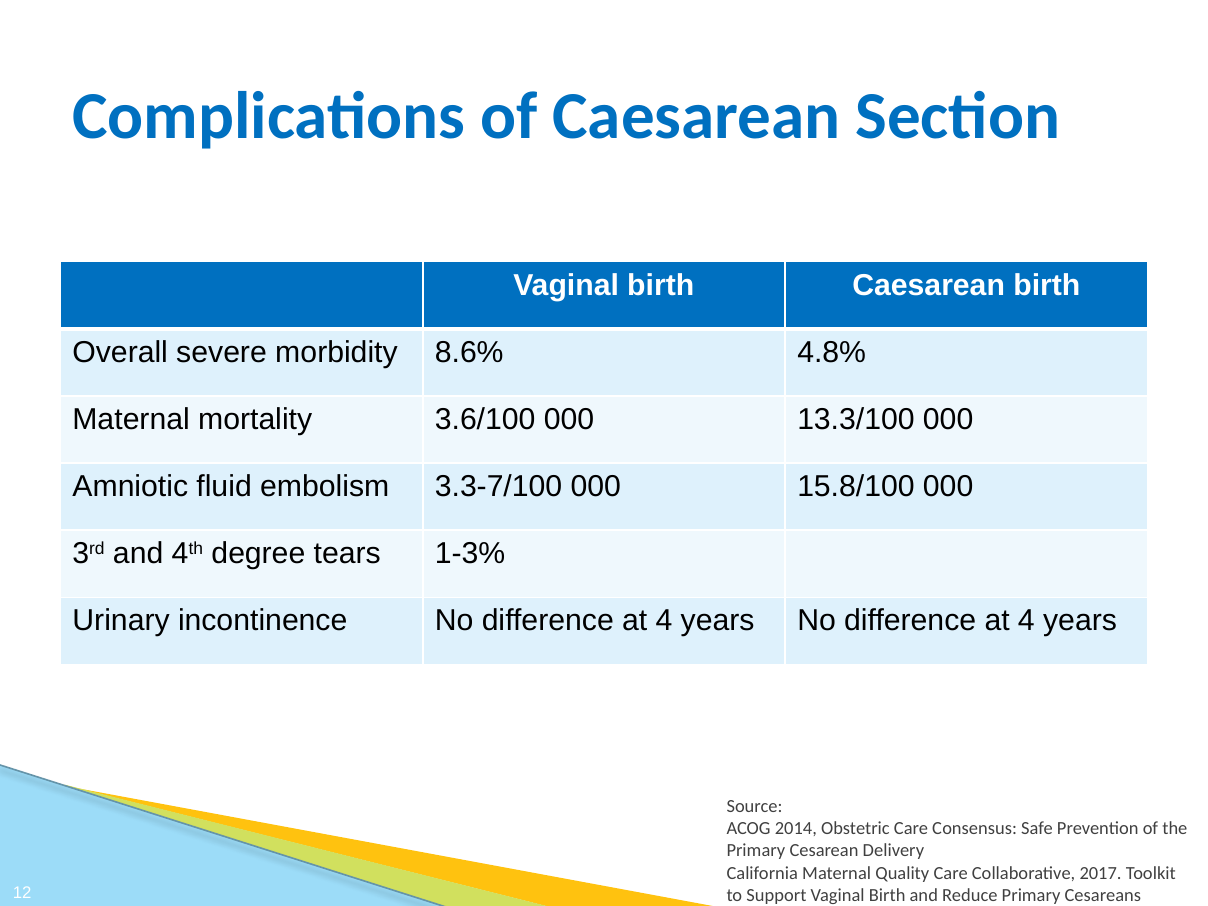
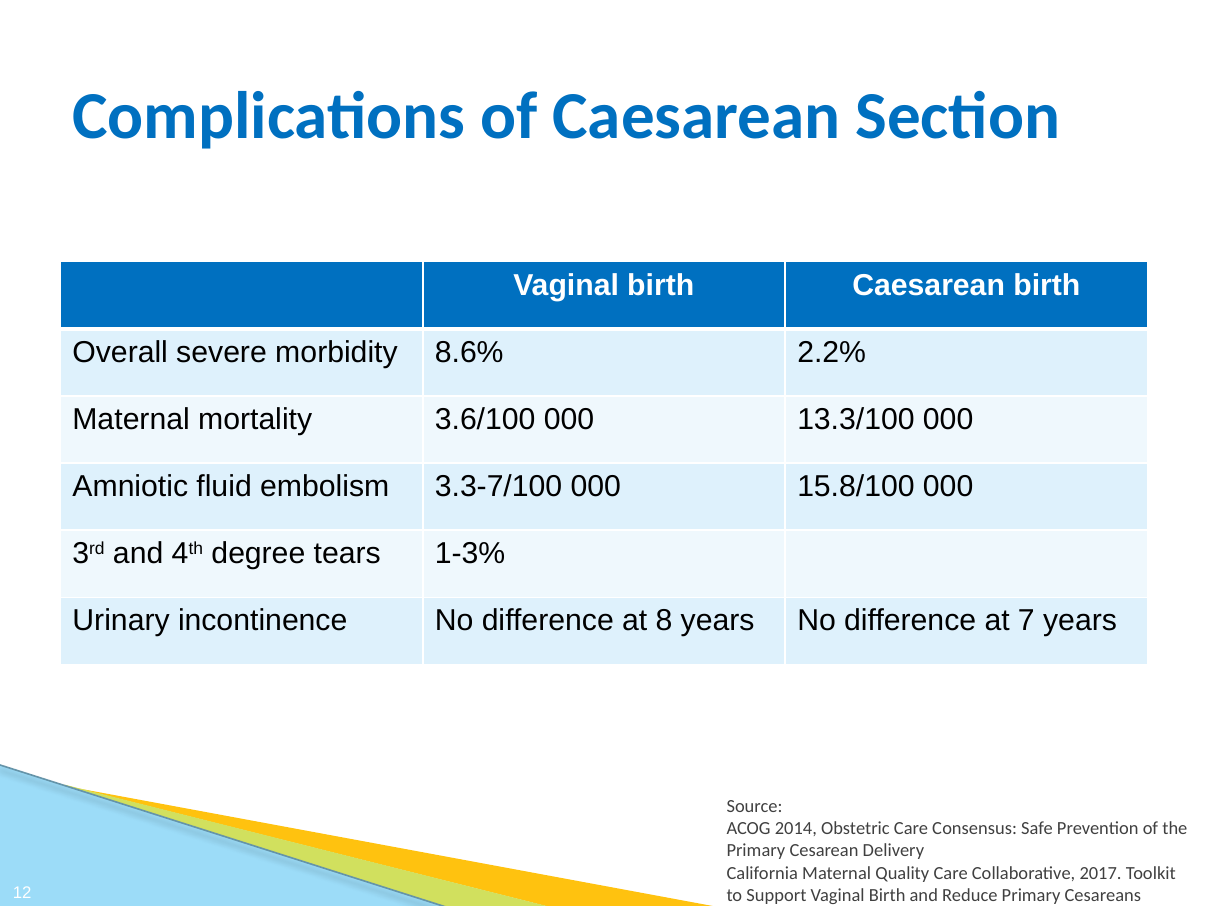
4.8%: 4.8% -> 2.2%
4 at (664, 621): 4 -> 8
4 at (1026, 621): 4 -> 7
